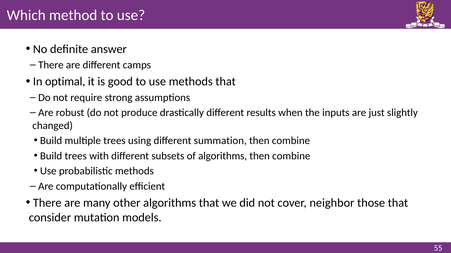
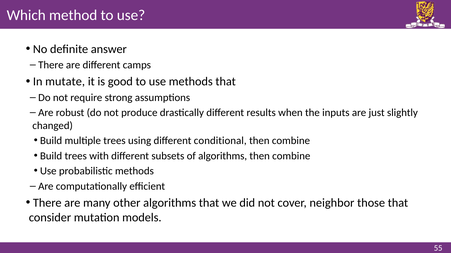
optimal: optimal -> mutate
summation: summation -> conditional
